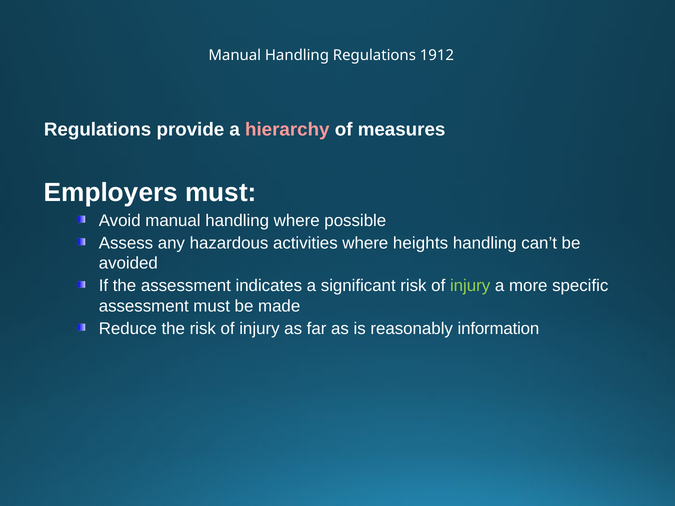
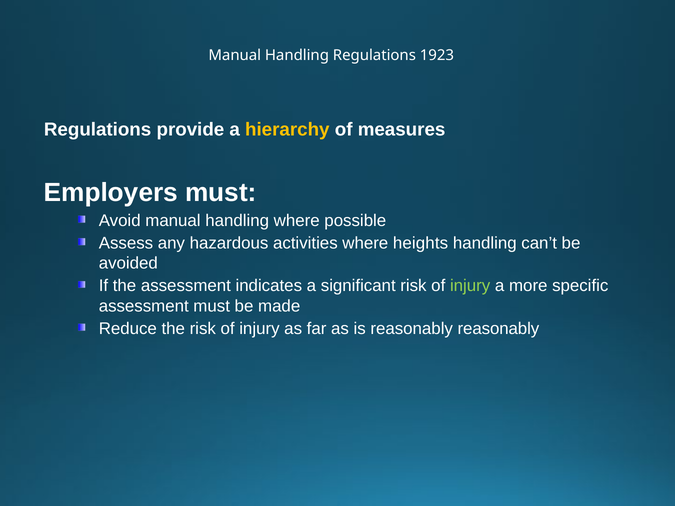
1912: 1912 -> 1923
hierarchy colour: pink -> yellow
reasonably information: information -> reasonably
